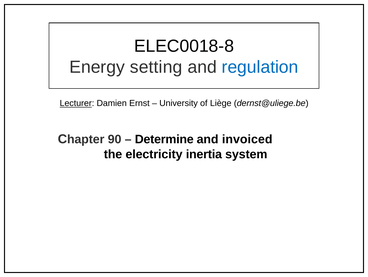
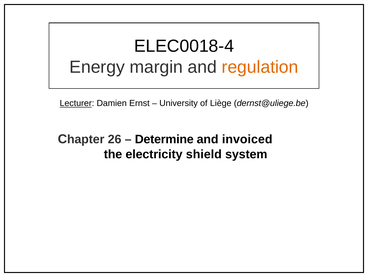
ELEC0018-8: ELEC0018-8 -> ELEC0018-4
setting: setting -> margin
regulation colour: blue -> orange
90: 90 -> 26
inertia: inertia -> shield
